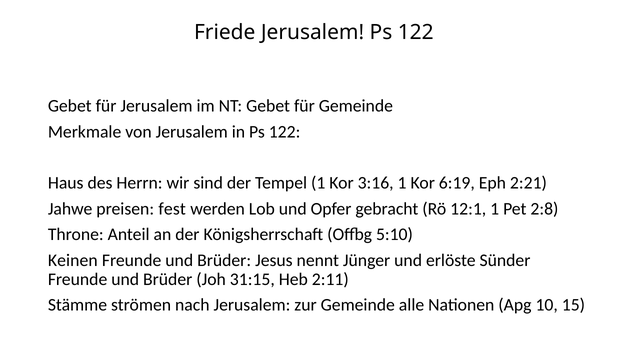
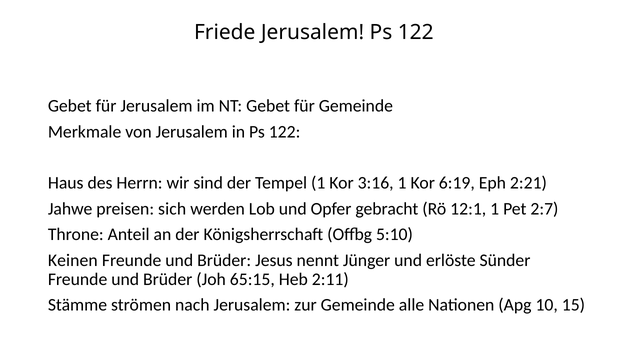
fest: fest -> sich
2:8: 2:8 -> 2:7
31:15: 31:15 -> 65:15
